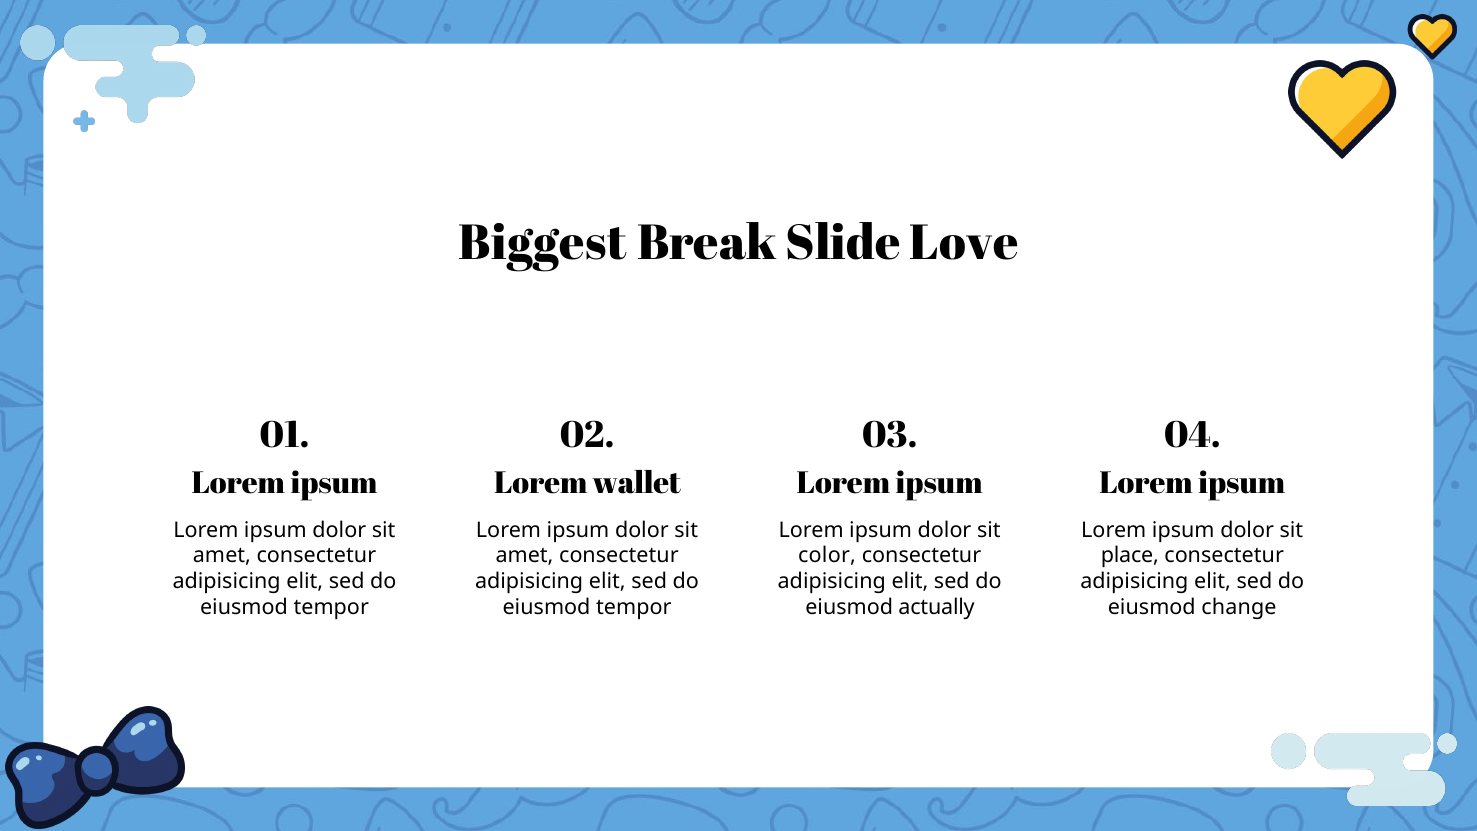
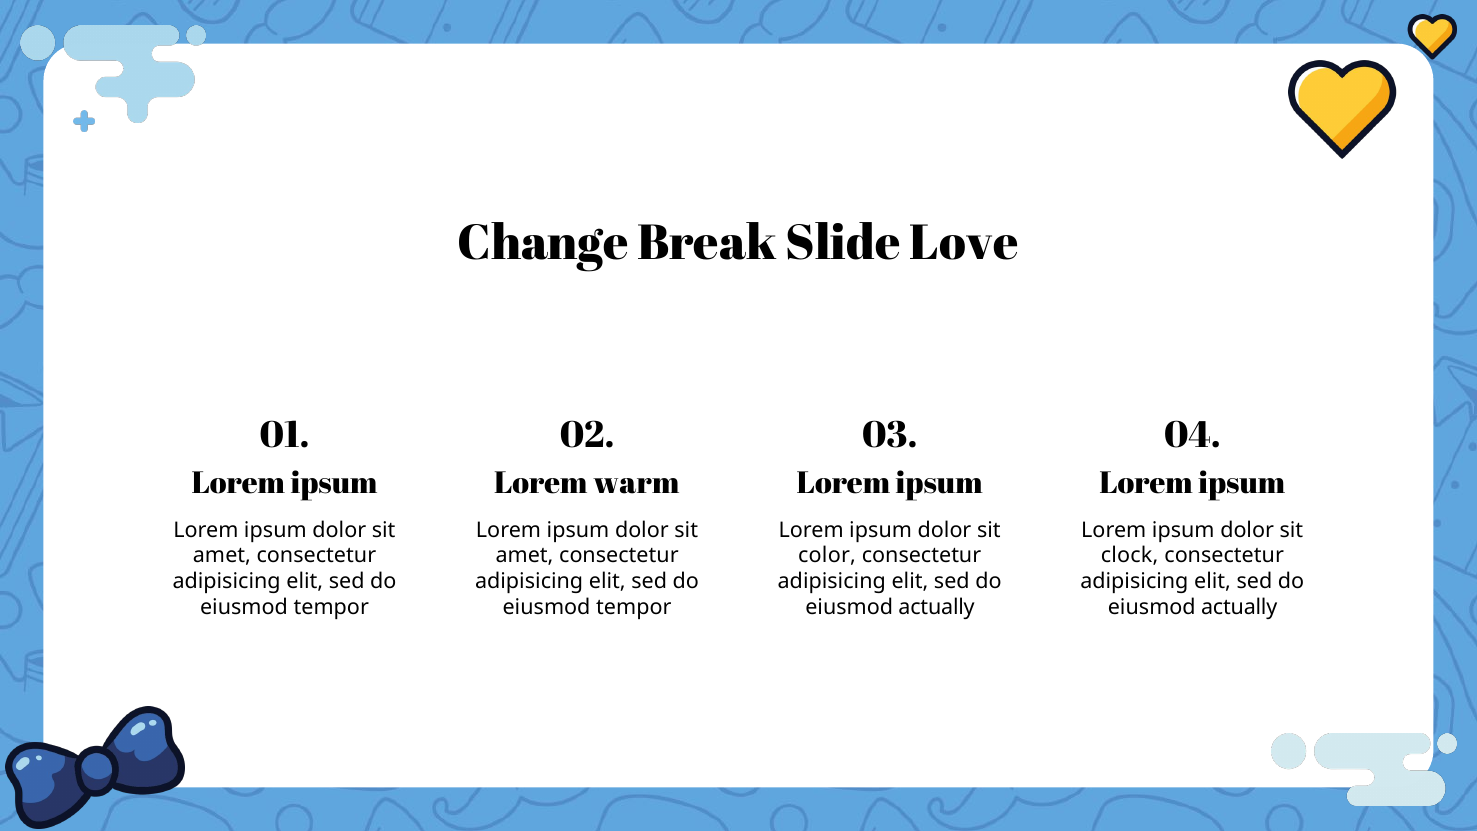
Biggest: Biggest -> Change
wallet: wallet -> warm
place: place -> clock
change at (1239, 607): change -> actually
